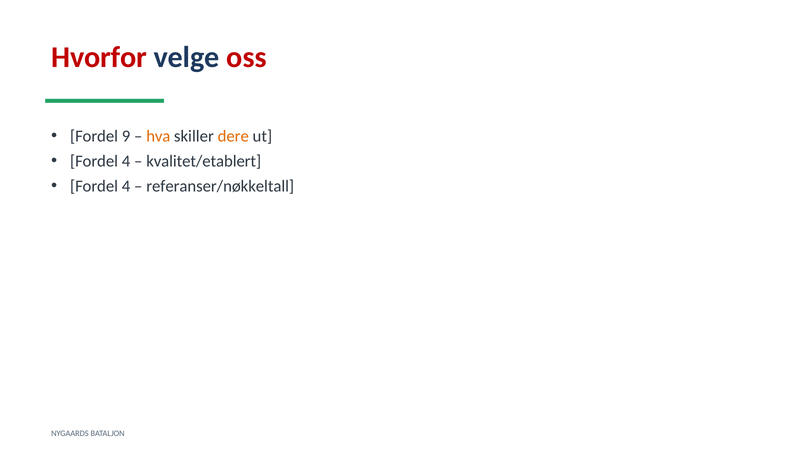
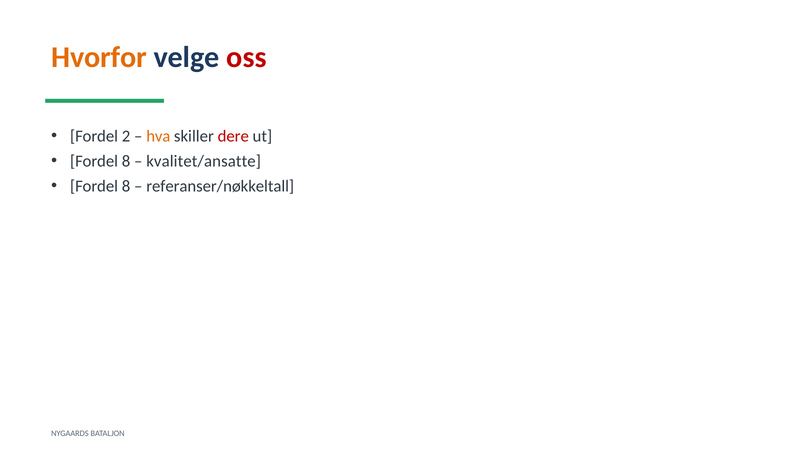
Hvorfor colour: red -> orange
9: 9 -> 2
dere colour: orange -> red
4 at (126, 161): 4 -> 8
kvalitet/etablert: kvalitet/etablert -> kvalitet/ansatte
4 at (126, 186): 4 -> 8
